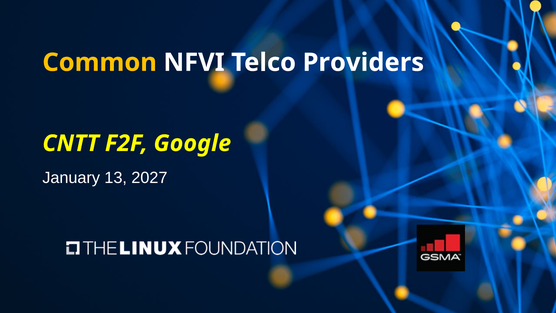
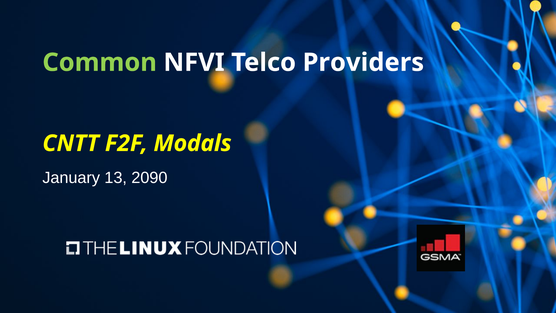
Common colour: yellow -> light green
Google: Google -> Modals
2027: 2027 -> 2090
